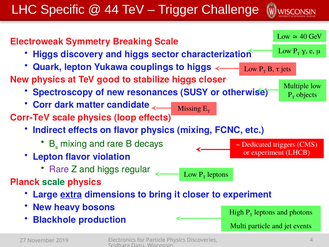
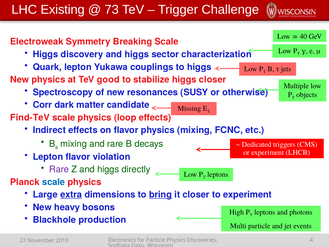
Specific: Specific -> Existing
44: 44 -> 73
Corr-TeV: Corr-TeV -> Find-TeV
regular: regular -> directly
scale at (54, 182) colour: green -> blue
bring underline: none -> present
